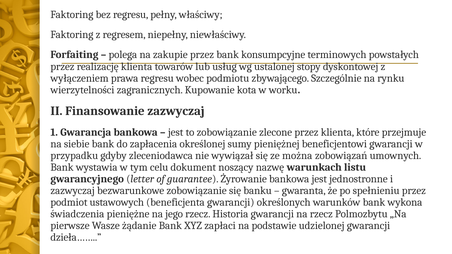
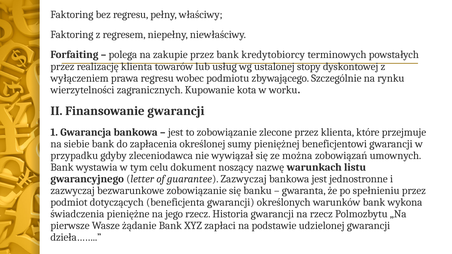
konsumpcyjne: konsumpcyjne -> kredytobiorcy
Finansowanie zazwyczaj: zazwyczaj -> gwarancji
guarantee Żyrowanie: Żyrowanie -> Zazwyczaj
ustawowych: ustawowych -> dotyczących
